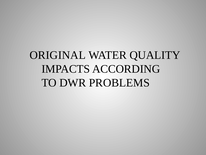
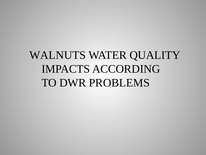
ORIGINAL: ORIGINAL -> WALNUTS
